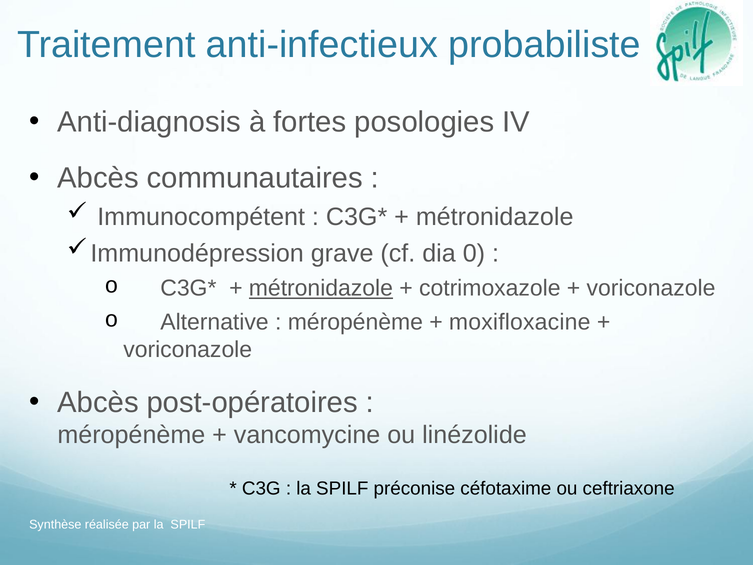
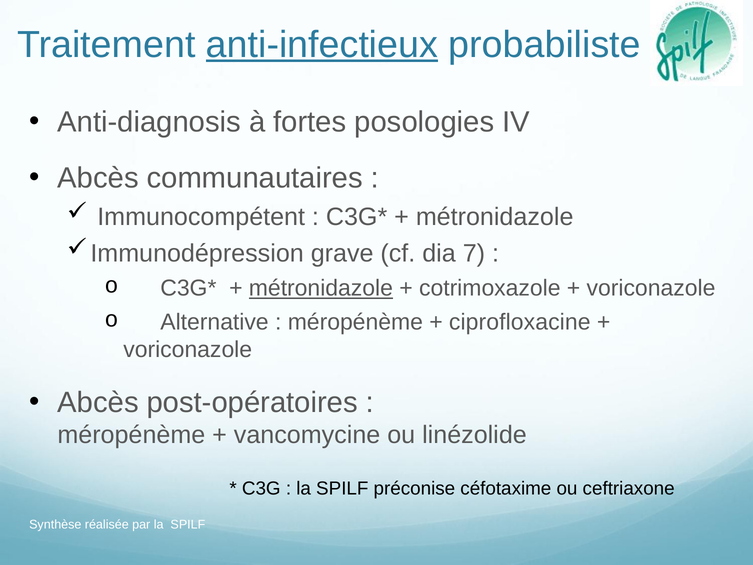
anti-infectieux underline: none -> present
0: 0 -> 7
moxifloxacine: moxifloxacine -> ciprofloxacine
